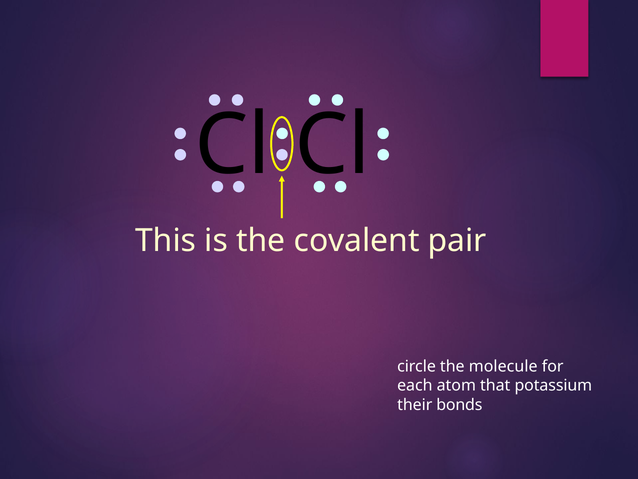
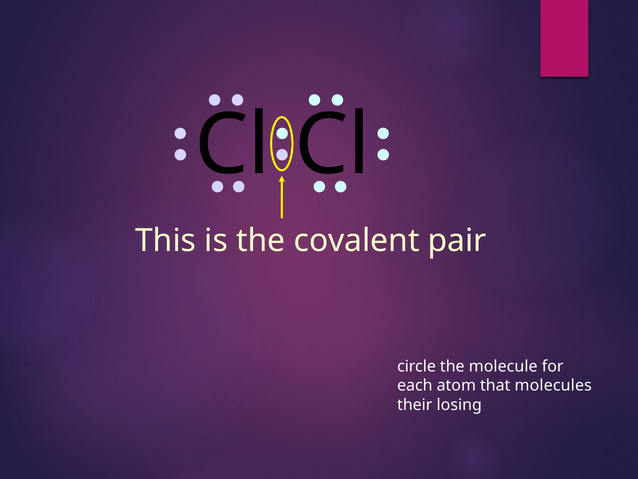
potassium: potassium -> molecules
bonds: bonds -> losing
